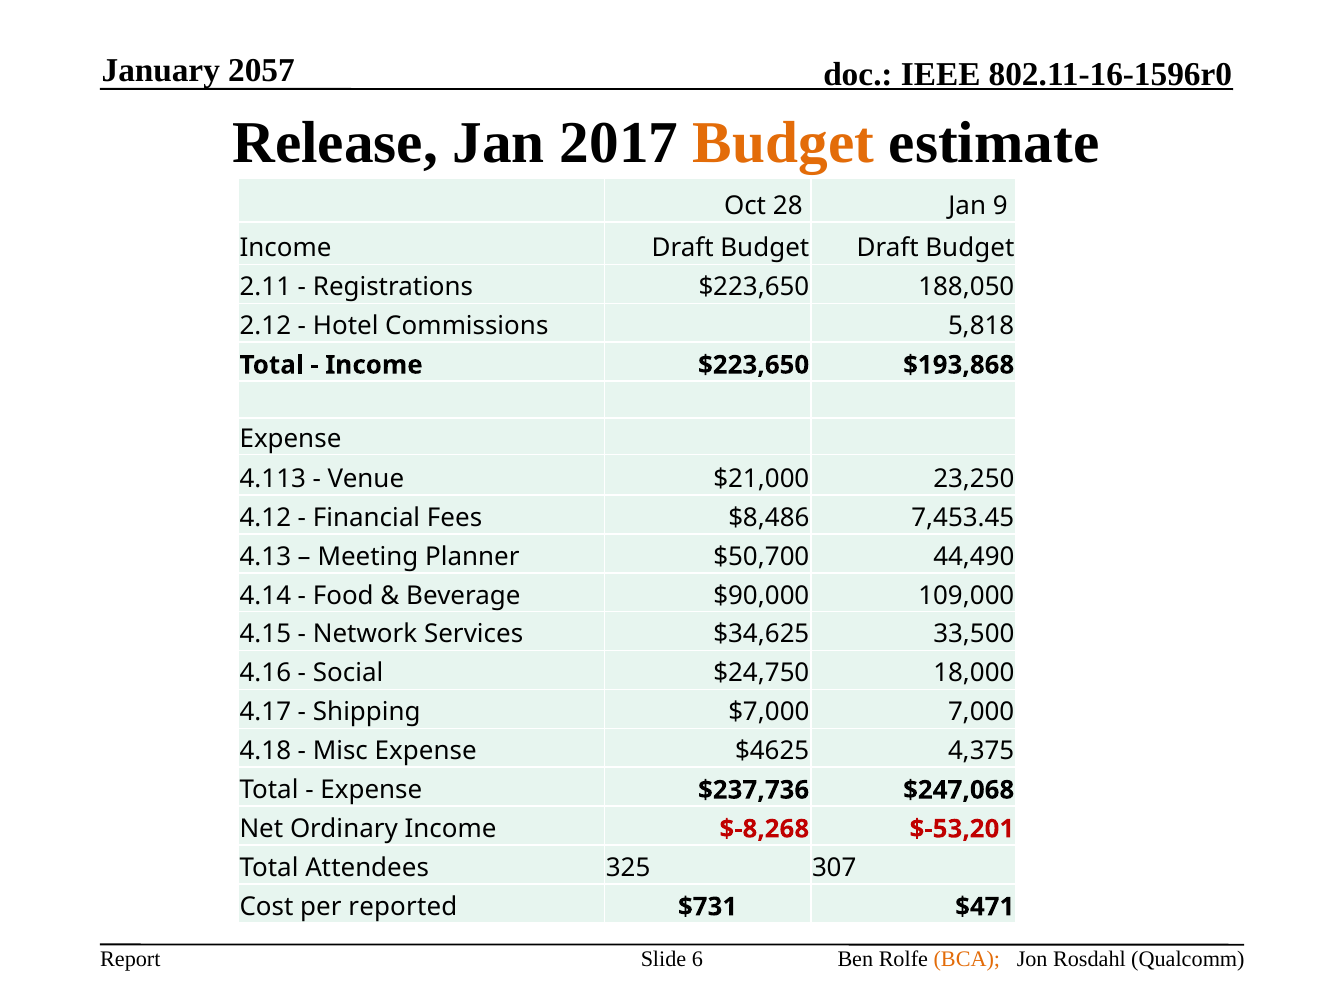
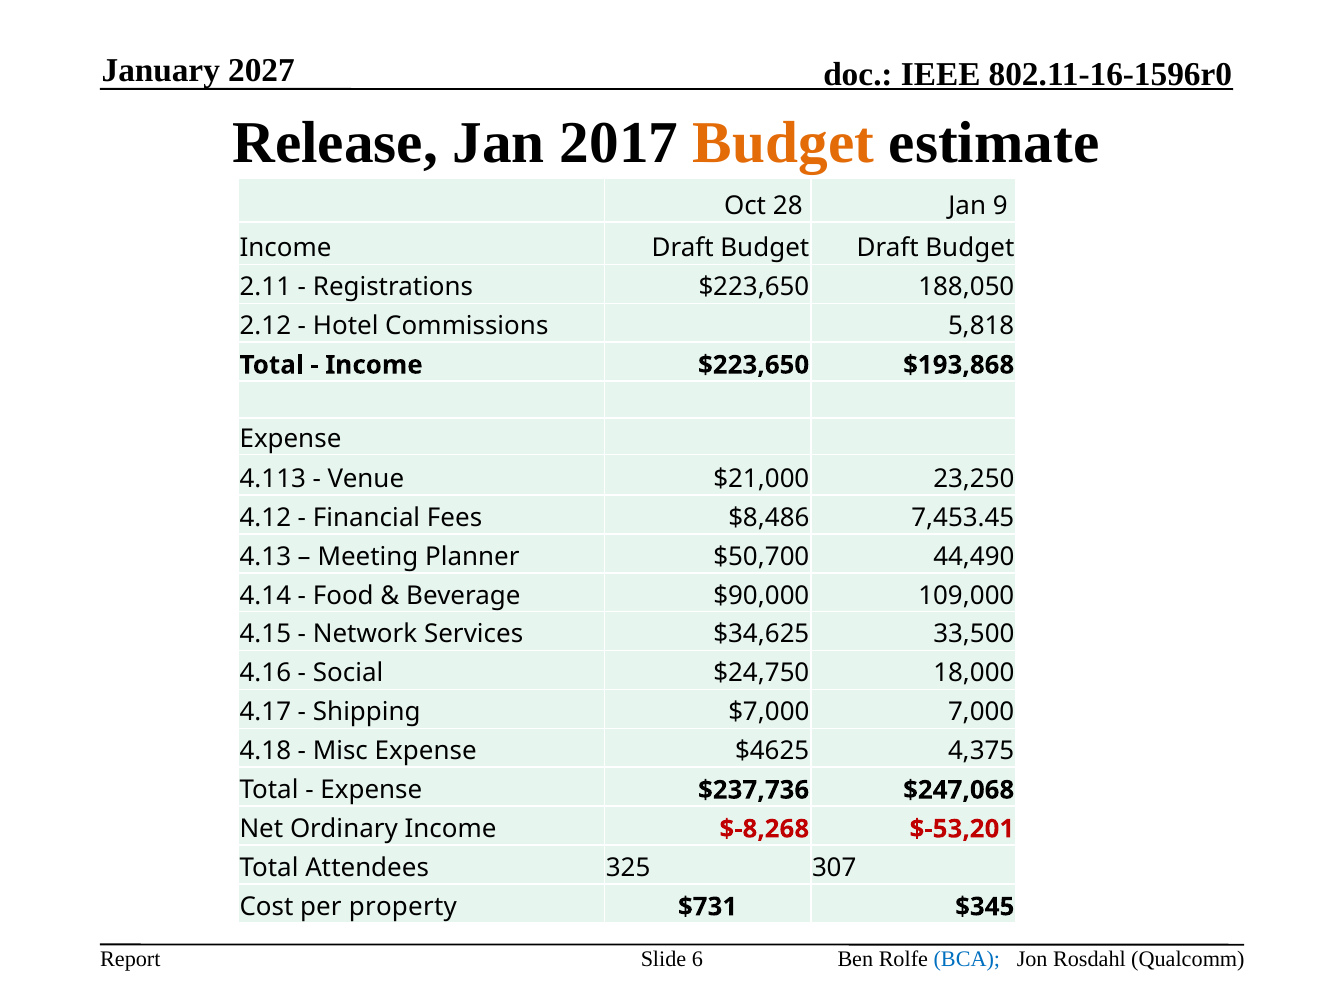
2057: 2057 -> 2027
reported: reported -> property
$471: $471 -> $345
BCA colour: orange -> blue
